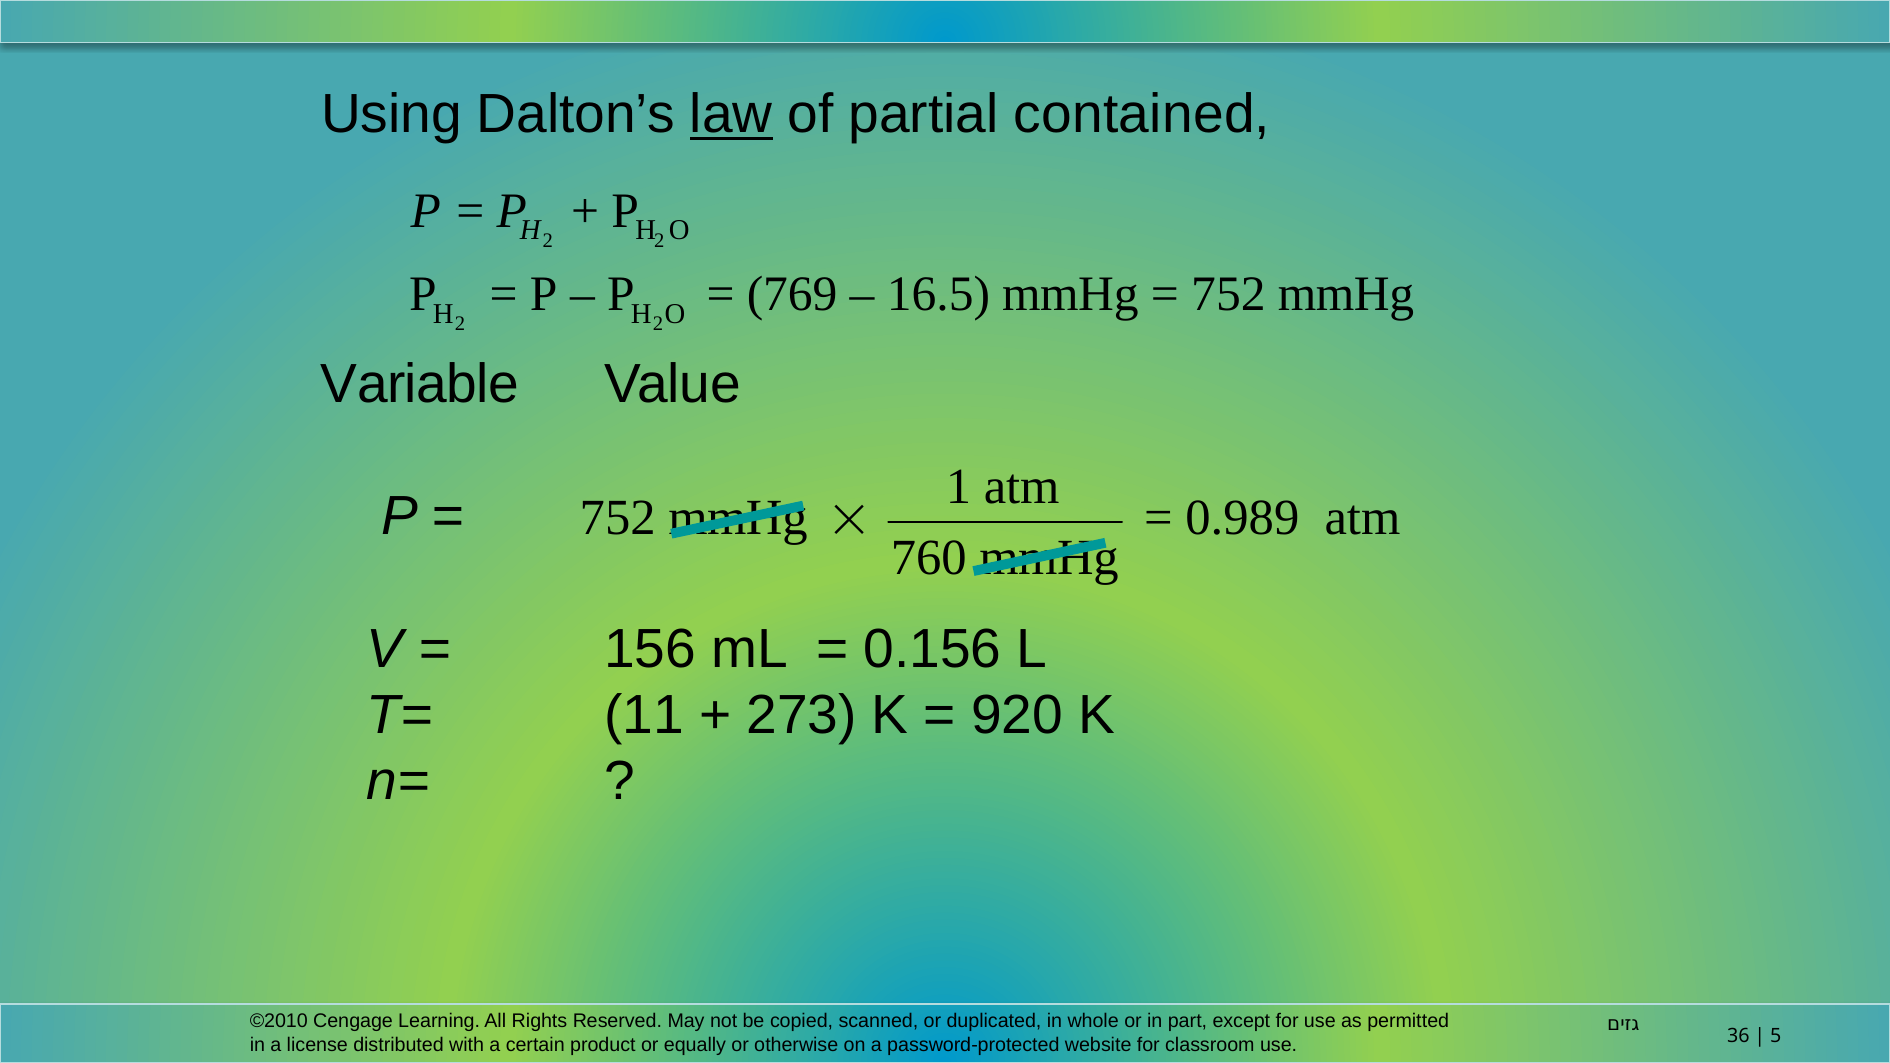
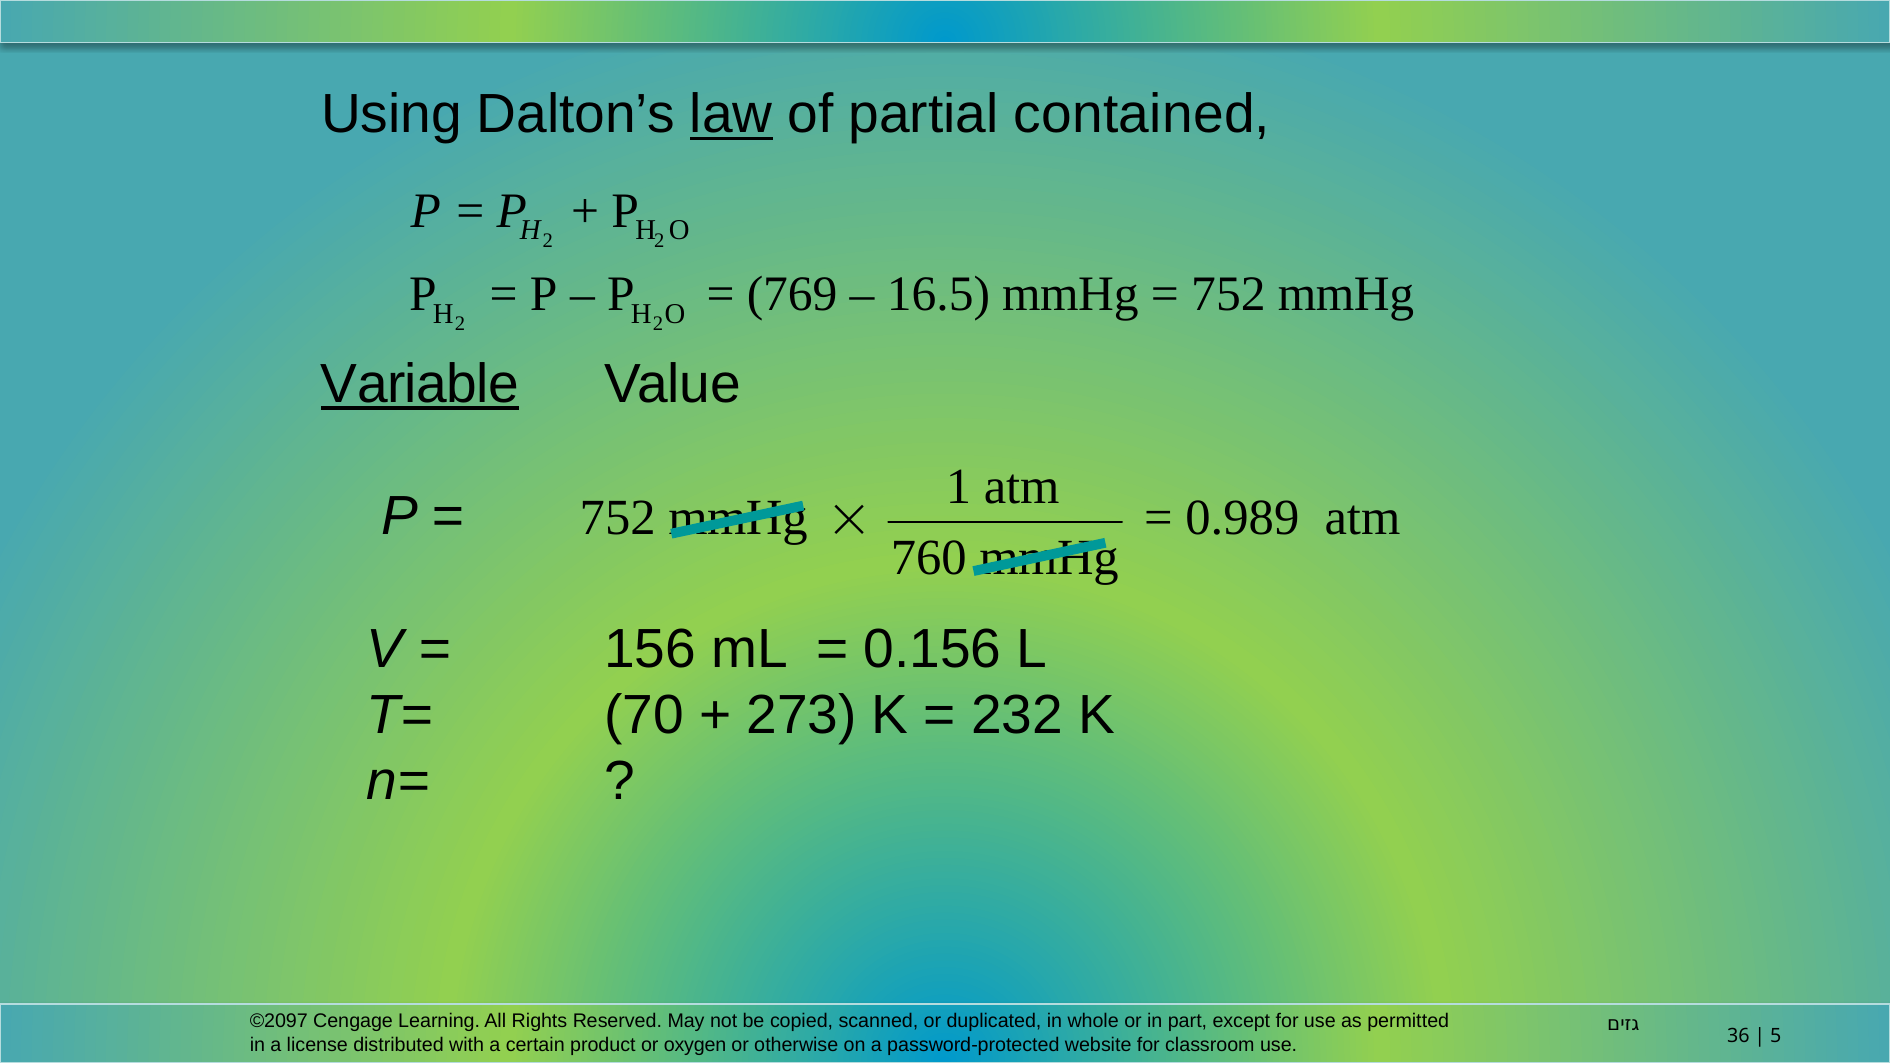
Variable underline: none -> present
11: 11 -> 70
920: 920 -> 232
©2010: ©2010 -> ©2097
equally: equally -> oxygen
